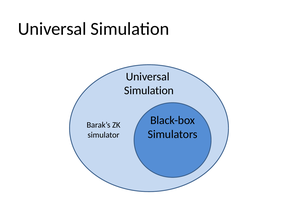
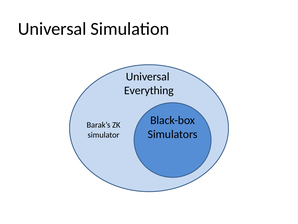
Simulation at (149, 90): Simulation -> Everything
